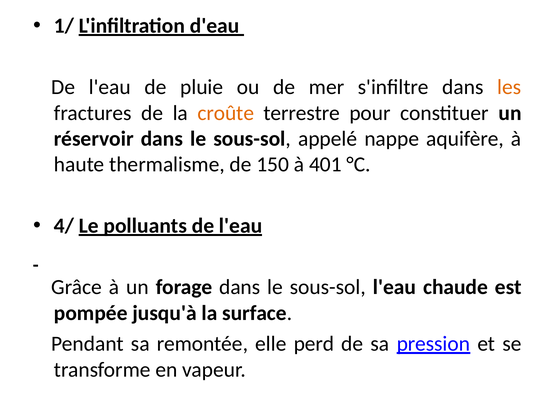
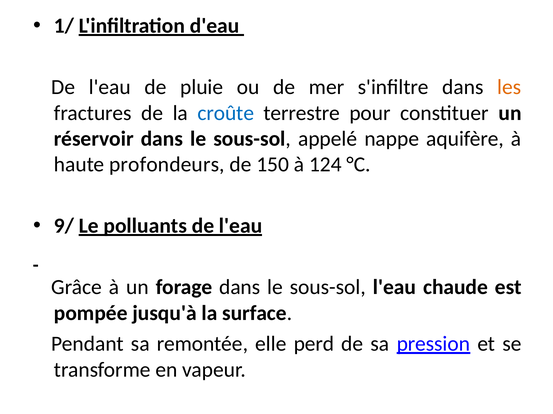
croûte colour: orange -> blue
thermalisme: thermalisme -> profondeurs
401: 401 -> 124
4/: 4/ -> 9/
